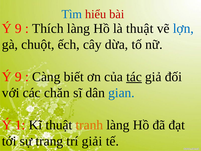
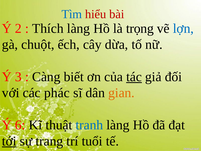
9 at (18, 28): 9 -> 2
là thuật: thuật -> trọng
9 at (18, 77): 9 -> 3
chăn: chăn -> phác
gian colour: blue -> orange
1: 1 -> 6
tranh colour: orange -> blue
tới underline: none -> present
giải: giải -> tuổi
